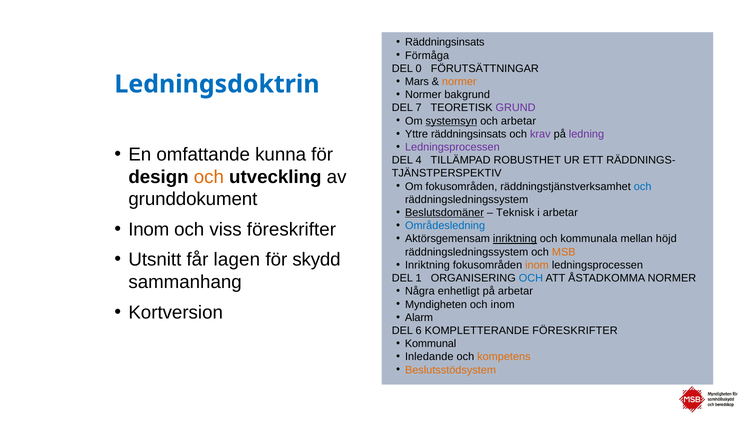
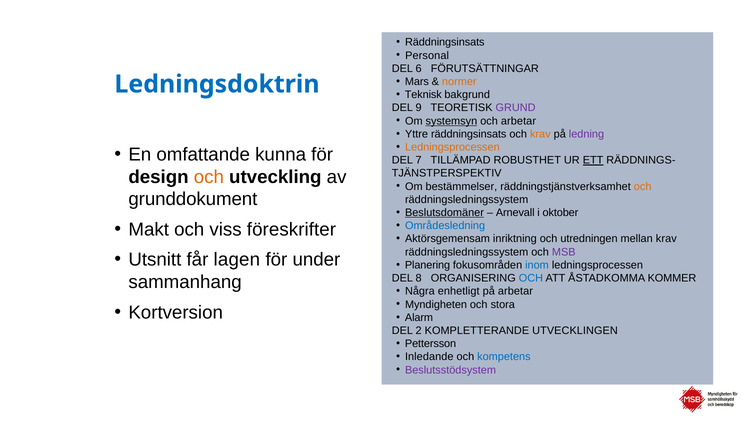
Förmåga: Förmåga -> Personal
0: 0 -> 6
Normer at (423, 95): Normer -> Teknisk
7: 7 -> 9
krav at (540, 134) colour: purple -> orange
Ledningsprocessen at (452, 147) colour: purple -> orange
4: 4 -> 7
ETT underline: none -> present
Om fokusområden: fokusområden -> bestämmelser
och at (643, 186) colour: blue -> orange
Teknisk: Teknisk -> Arnevall
i arbetar: arbetar -> oktober
Inom at (149, 229): Inom -> Makt
inriktning at (515, 239) underline: present -> none
kommunala: kommunala -> utredningen
mellan höjd: höjd -> krav
MSB colour: orange -> purple
skydd: skydd -> under
Inriktning at (427, 265): Inriktning -> Planering
inom at (537, 265) colour: orange -> blue
1: 1 -> 8
ÅSTADKOMMA NORMER: NORMER -> KOMMER
och inom: inom -> stora
6: 6 -> 2
KOMPLETTERANDE FÖRESKRIFTER: FÖRESKRIFTER -> UTVECKLINGEN
Kommunal: Kommunal -> Pettersson
kompetens colour: orange -> blue
Beslutsstödsystem colour: orange -> purple
